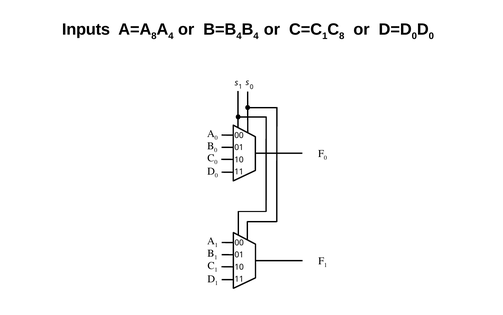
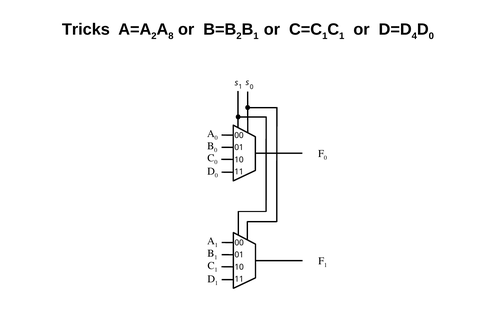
Inputs: Inputs -> Tricks
8 at (154, 36): 8 -> 2
4 at (171, 36): 4 -> 8
4 at (239, 36): 4 -> 2
4 at (256, 36): 4 -> 1
8 at (342, 36): 8 -> 1
0 at (414, 36): 0 -> 4
